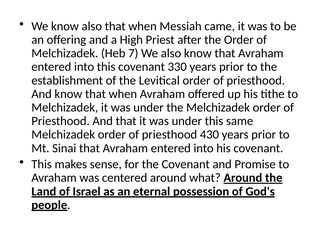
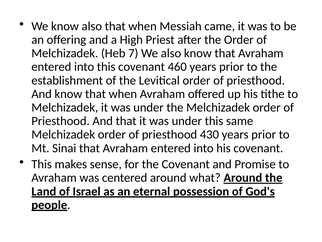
330: 330 -> 460
